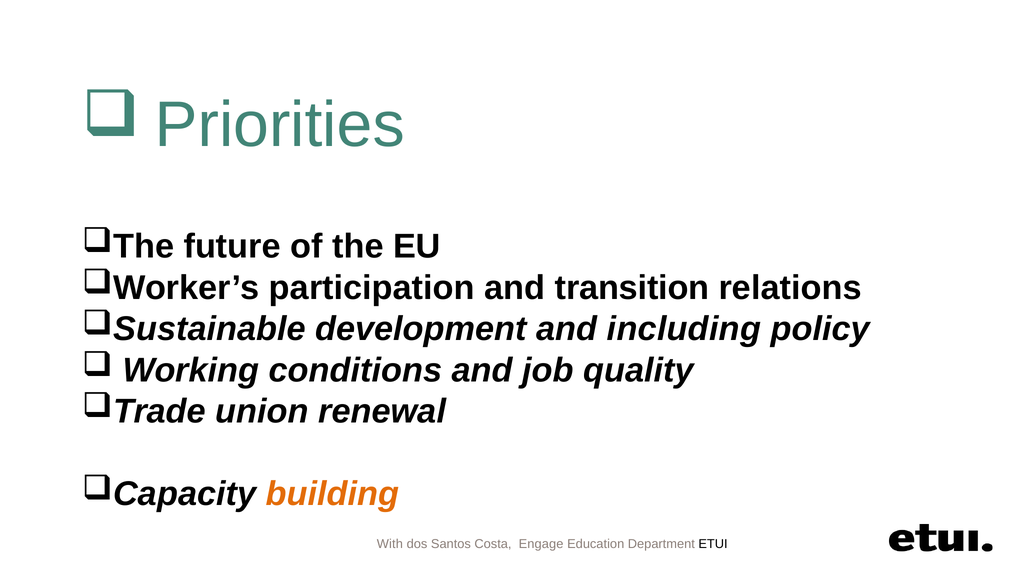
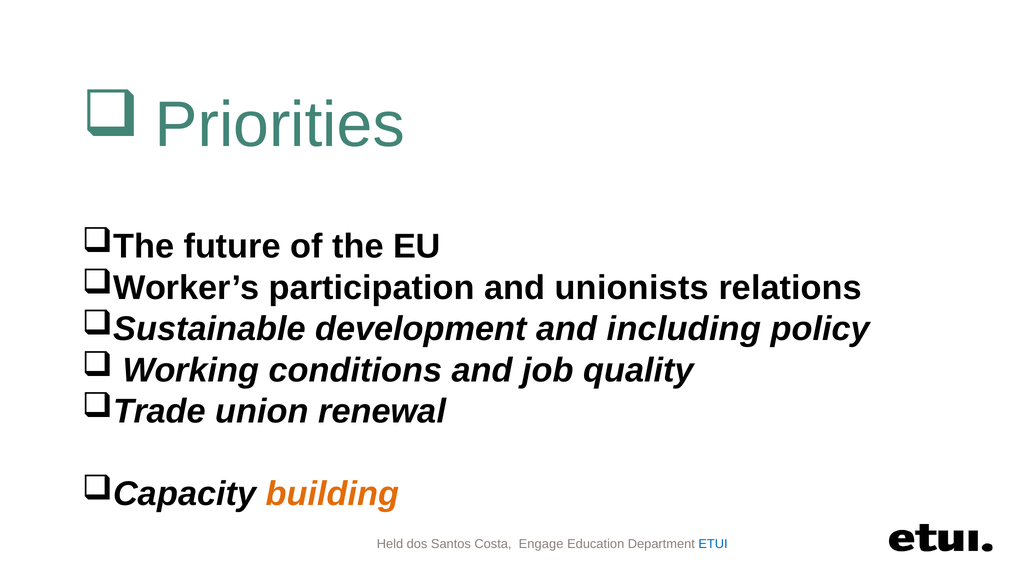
transition: transition -> unionists
With: With -> Held
ETUI colour: black -> blue
